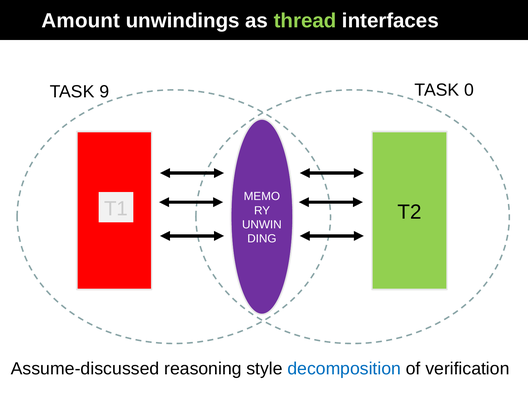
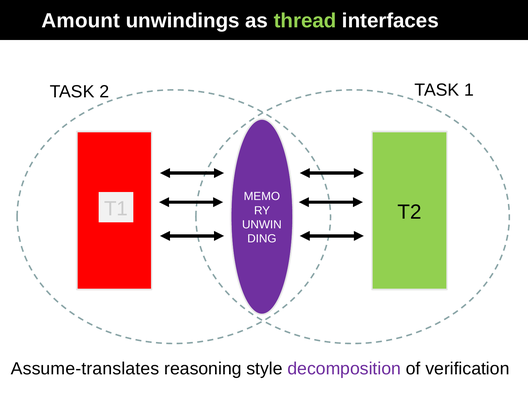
9: 9 -> 2
0: 0 -> 1
Assume-discussed: Assume-discussed -> Assume-translates
decomposition colour: blue -> purple
